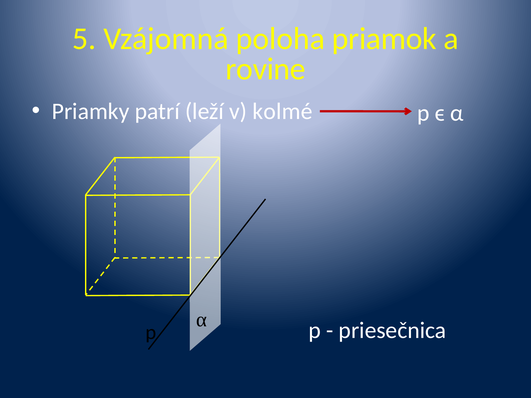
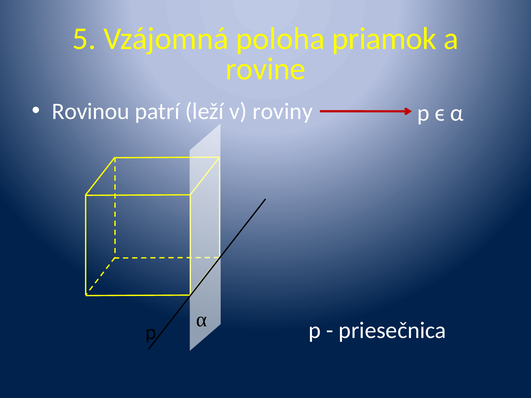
Priamky: Priamky -> Rovinou
kolmé: kolmé -> roviny
